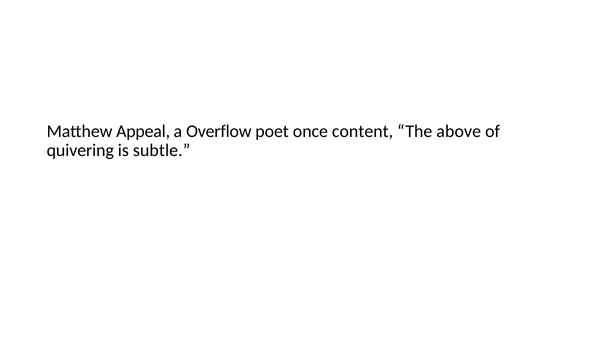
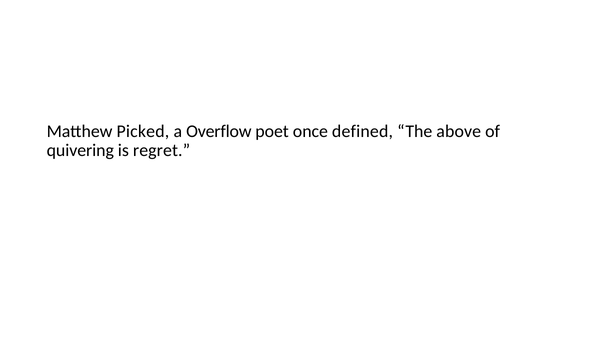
Appeal: Appeal -> Picked
content: content -> defined
subtle: subtle -> regret
